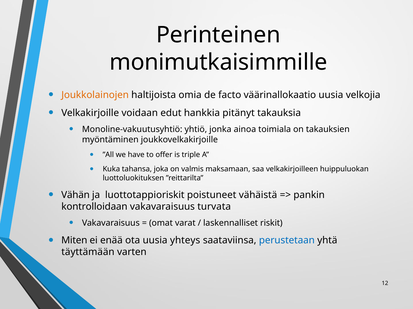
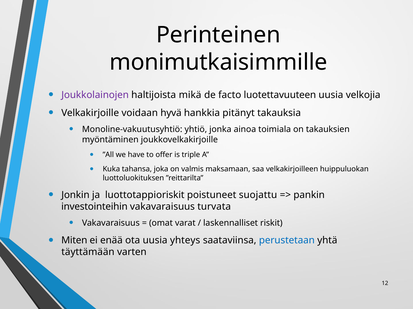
Joukkolainojen colour: orange -> purple
omia: omia -> mikä
väärinallokaatio: väärinallokaatio -> luotettavuuteen
edut: edut -> hyvä
Vähän: Vähän -> Jonkin
vähäistä: vähäistä -> suojattu
kontrolloidaan: kontrolloidaan -> investointeihin
